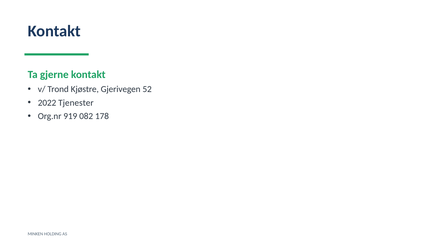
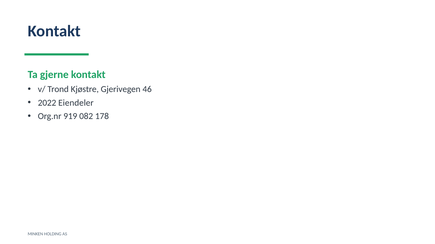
52: 52 -> 46
Tjenester: Tjenester -> Eiendeler
